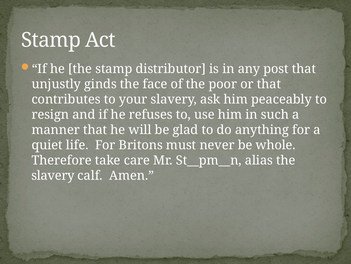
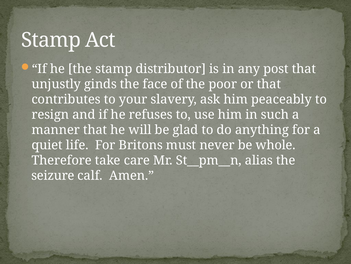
slavery at (53, 175): slavery -> seizure
